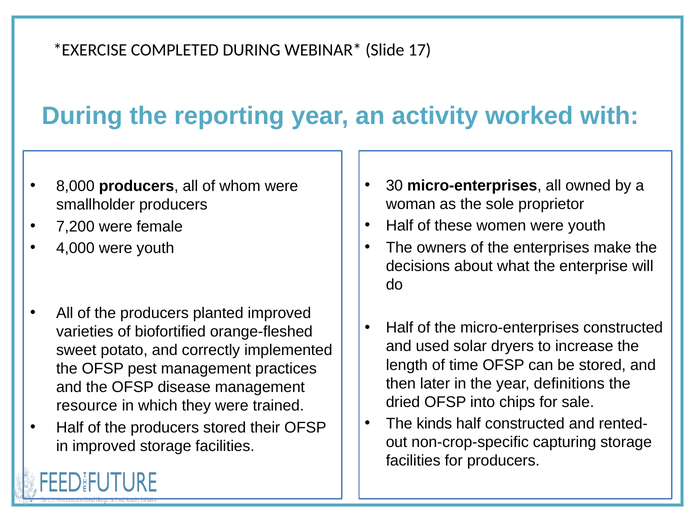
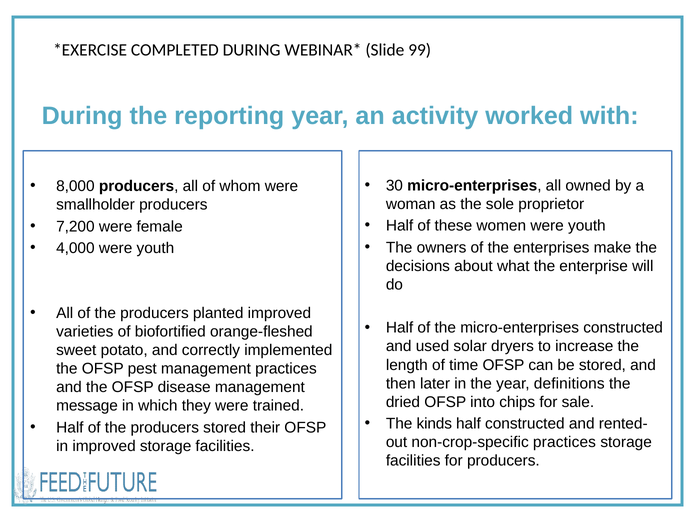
17: 17 -> 99
resource: resource -> message
non-crop-specific capturing: capturing -> practices
